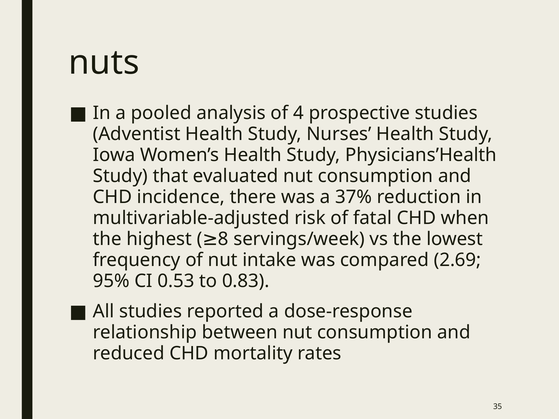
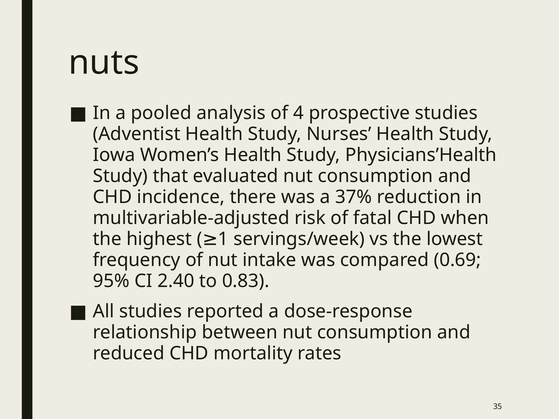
8: 8 -> 1
2.69: 2.69 -> 0.69
0.53: 0.53 -> 2.40
